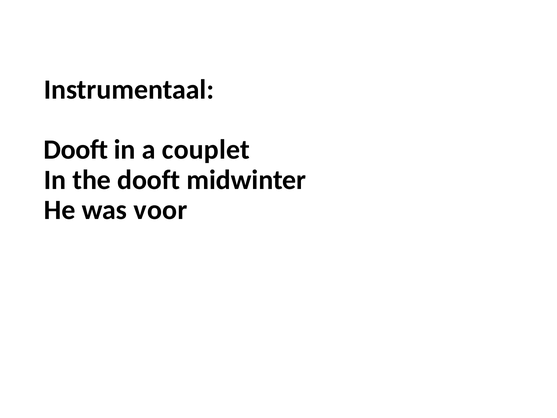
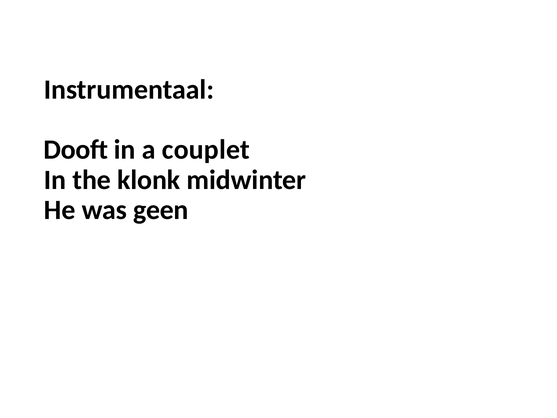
the dooft: dooft -> klonk
voor: voor -> geen
